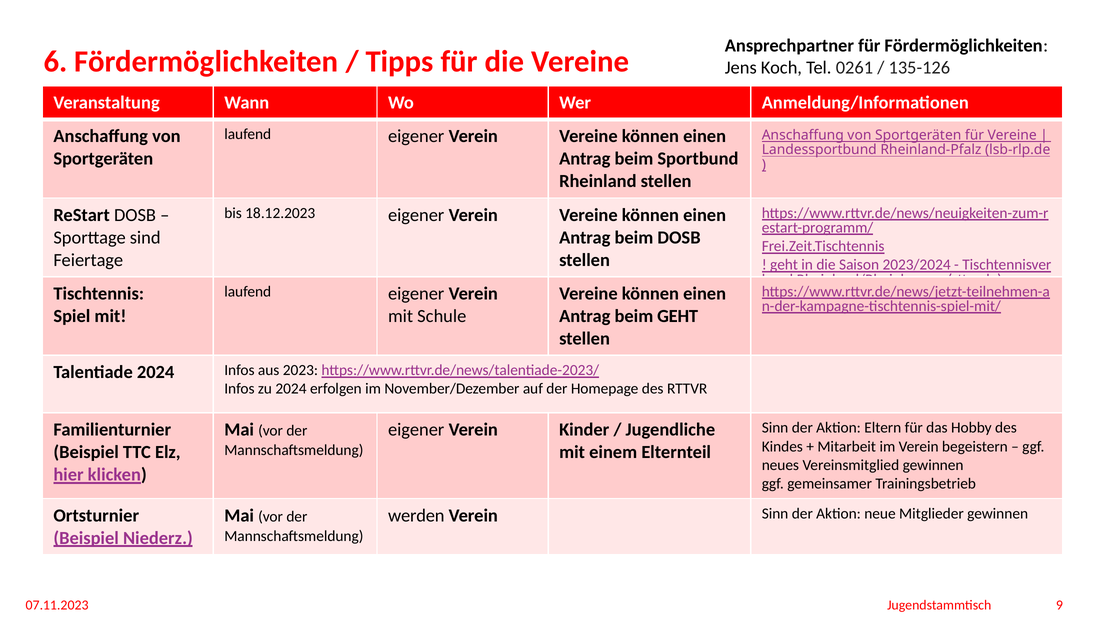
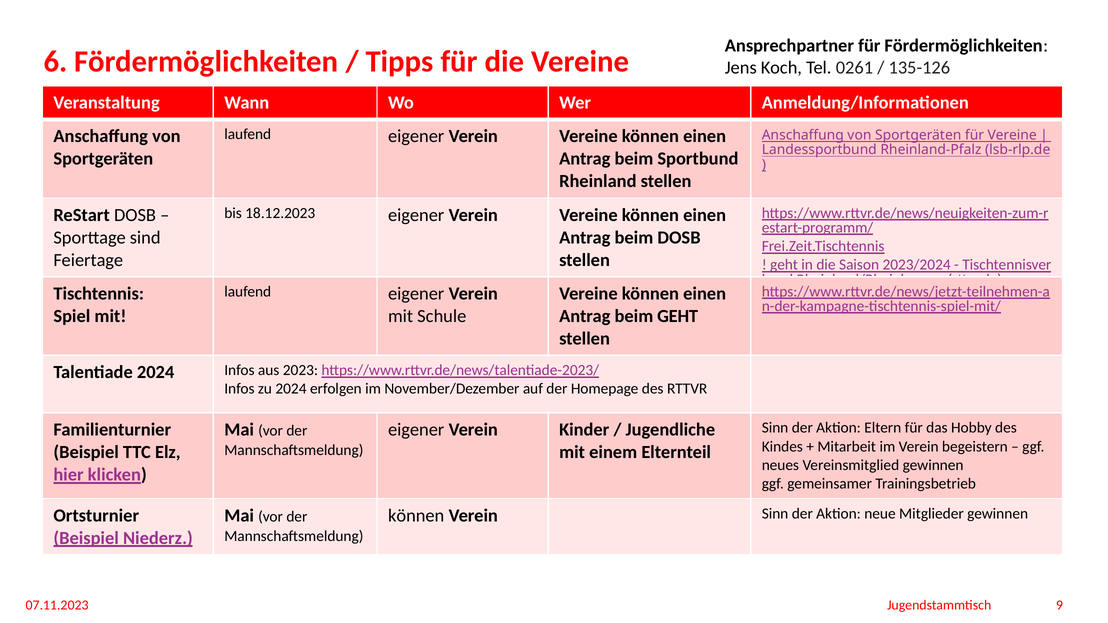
werden at (416, 516): werden -> können
